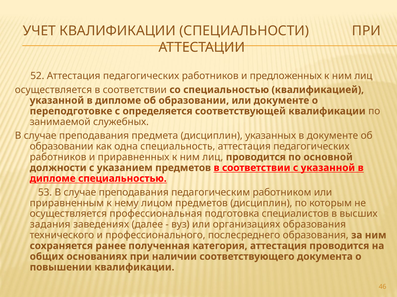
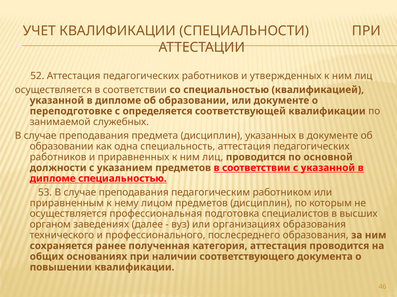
предложенных: предложенных -> утвержденных
задания: задания -> органом
